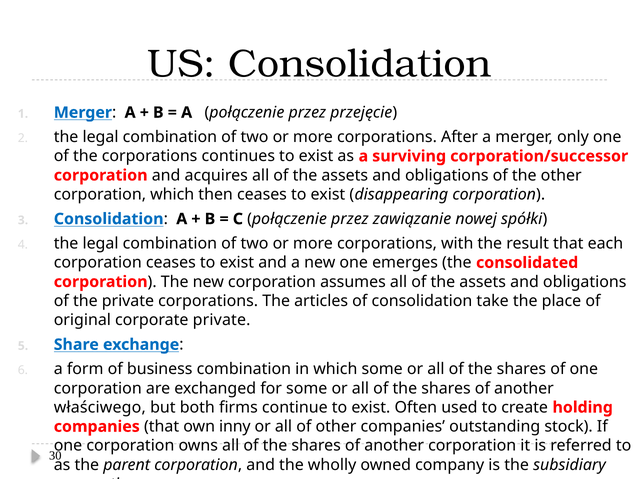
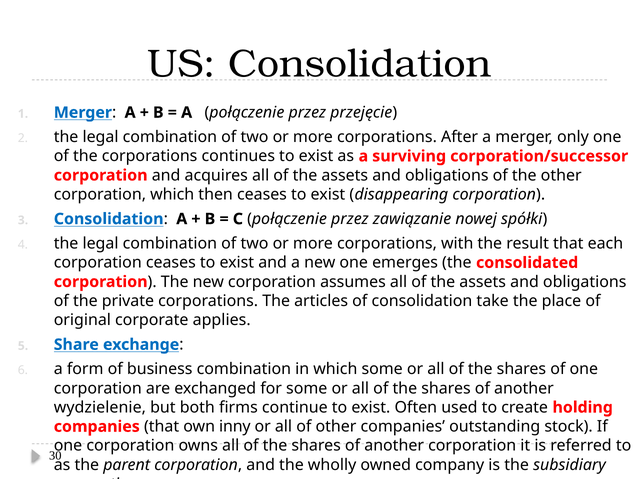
corporate private: private -> applies
właściwego: właściwego -> wydzielenie
